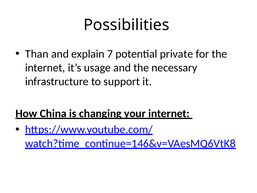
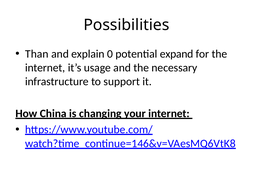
7: 7 -> 0
private: private -> expand
